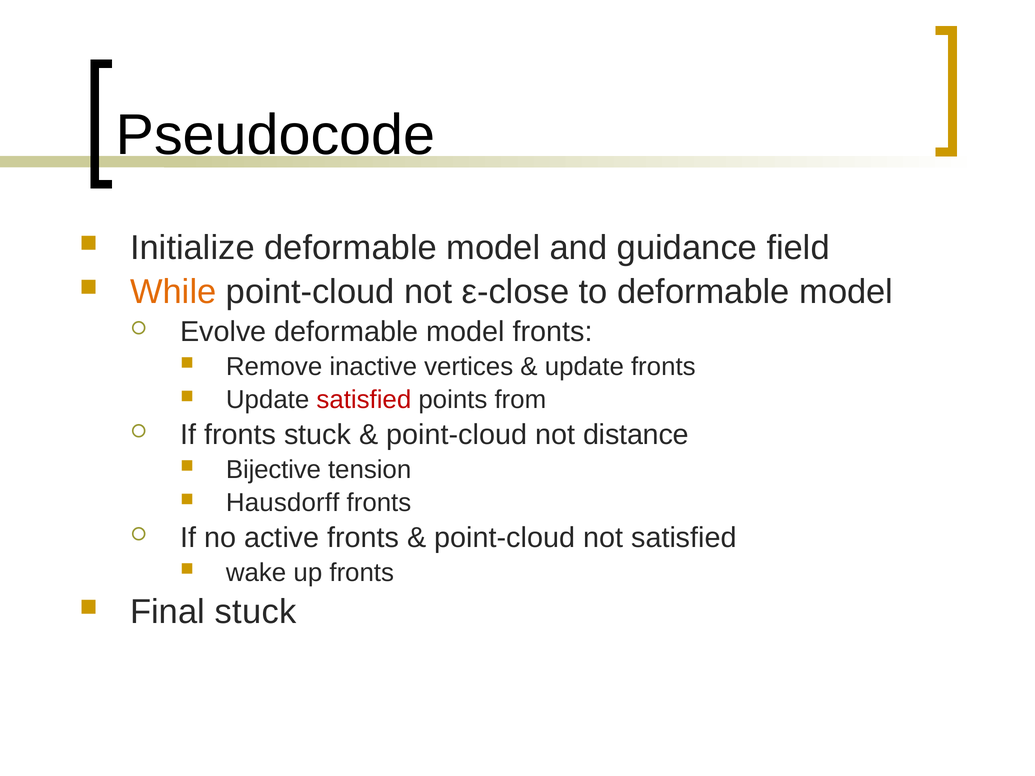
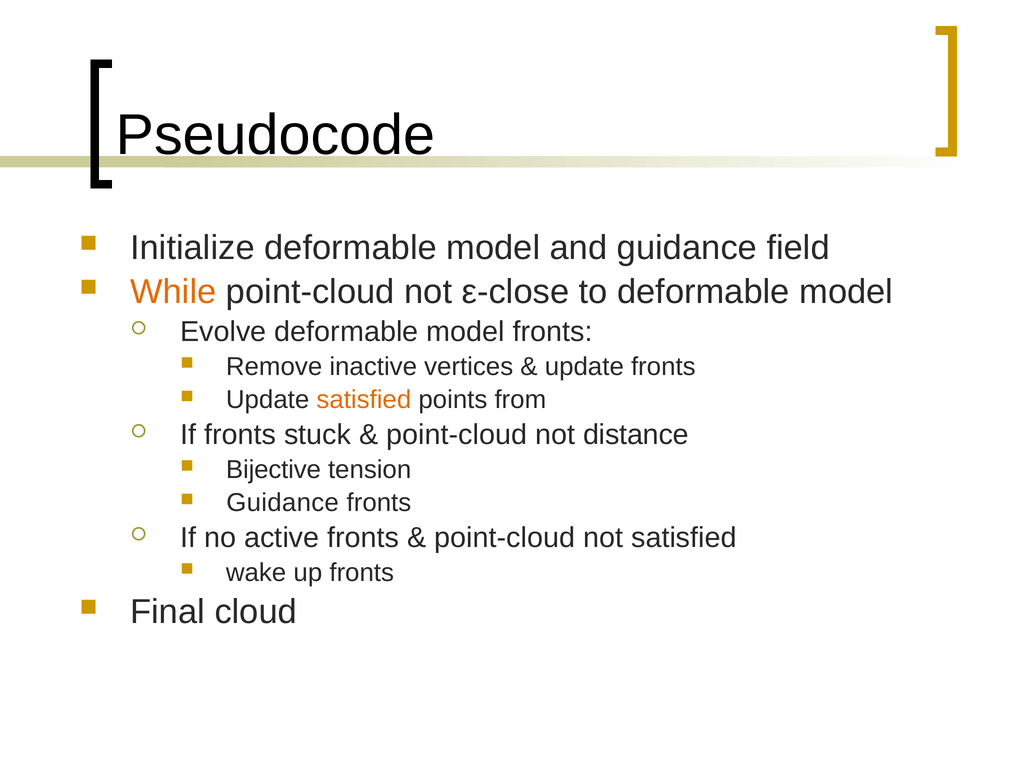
satisfied at (364, 400) colour: red -> orange
Hausdorff at (283, 503): Hausdorff -> Guidance
Final stuck: stuck -> cloud
